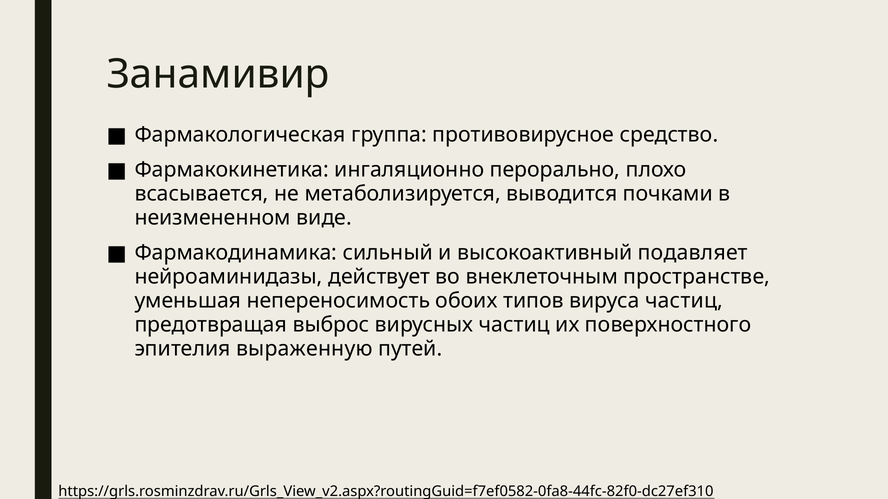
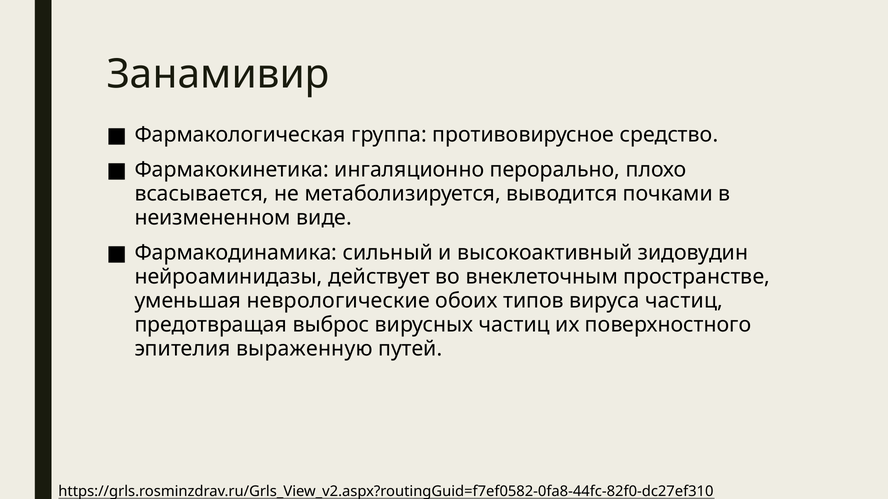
подавляет: подавляет -> зидовудин
непереносимость: непереносимость -> неврологические
